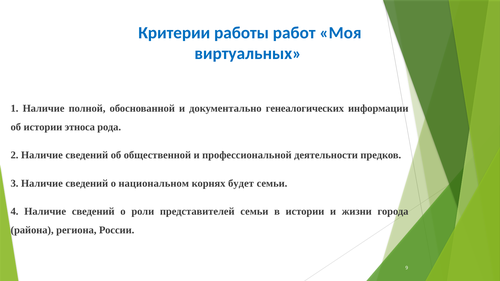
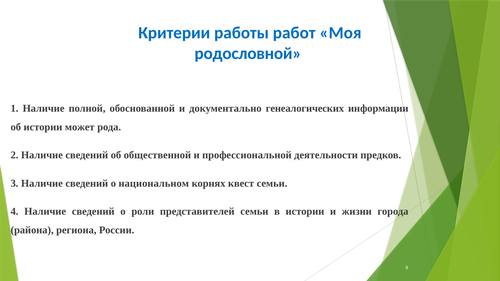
виртуальных: виртуальных -> родословной
этноса: этноса -> может
будет: будет -> квест
